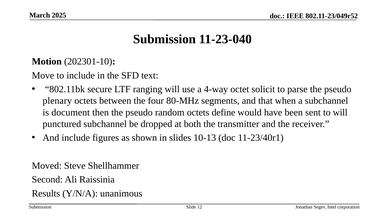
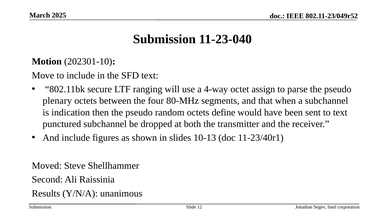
solicit: solicit -> assign
document: document -> indication
to will: will -> text
